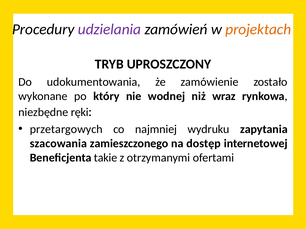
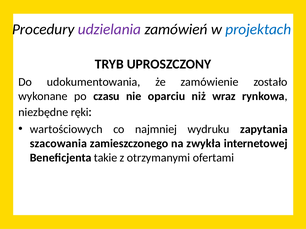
projektach colour: orange -> blue
który: który -> czasu
wodnej: wodnej -> oparciu
przetargowych: przetargowych -> wartościowych
dostęp: dostęp -> zwykła
